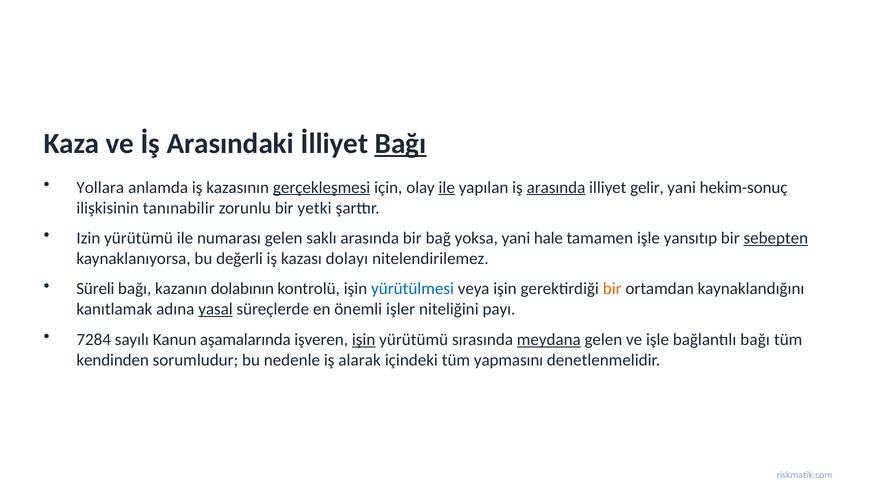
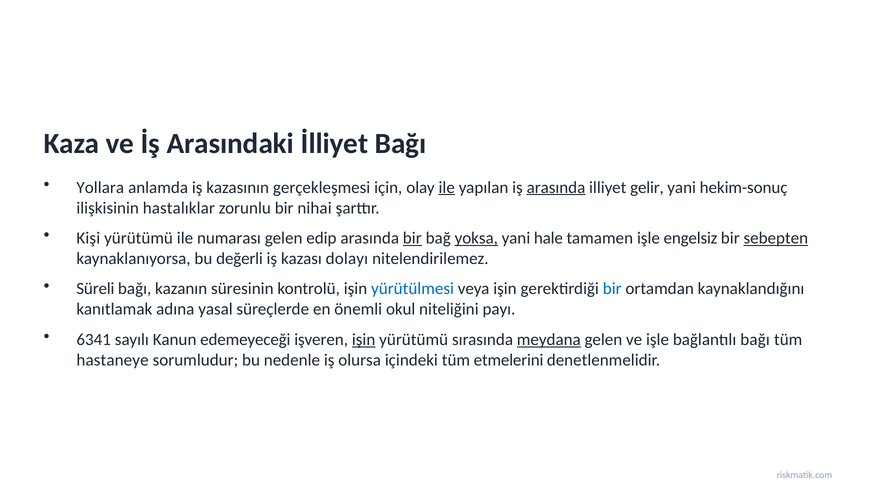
Bağı at (401, 143) underline: present -> none
gerçekleşmesi underline: present -> none
tanınabilir: tanınabilir -> hastalıklar
yetki: yetki -> nihai
Izin: Izin -> Kişi
saklı: saklı -> edip
bir at (412, 238) underline: none -> present
yoksa underline: none -> present
yansıtıp: yansıtıp -> engelsiz
dolabının: dolabının -> süresinin
bir at (612, 289) colour: orange -> blue
yasal underline: present -> none
işler: işler -> okul
7284: 7284 -> 6341
aşamalarında: aşamalarında -> edemeyeceği
kendinden: kendinden -> hastaneye
alarak: alarak -> olursa
yapmasını: yapmasını -> etmelerini
